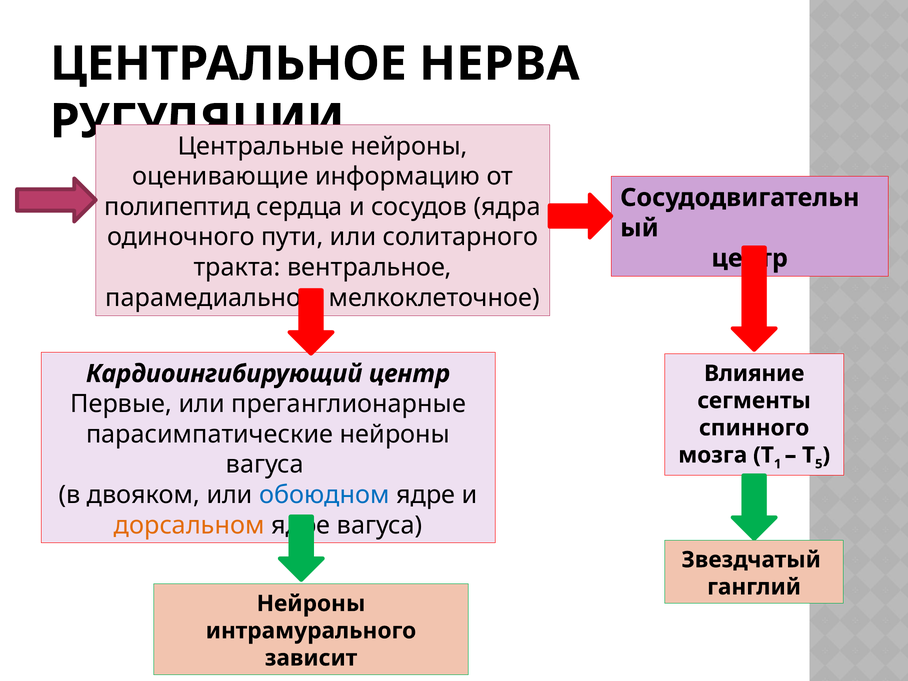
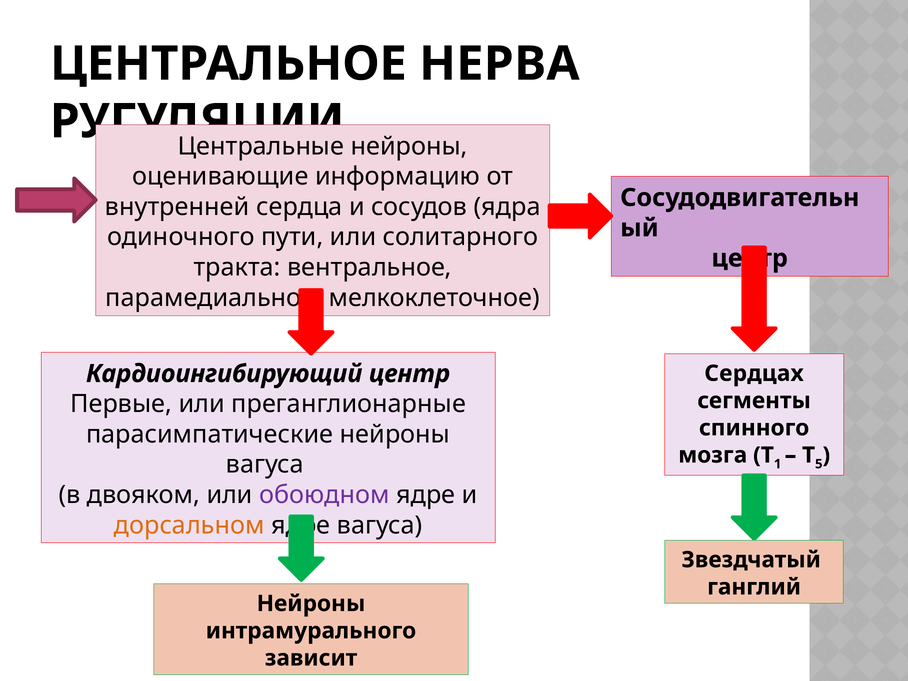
полипептид: полипептид -> внутренней
Влияние: Влияние -> Сердцах
обоюдном colour: blue -> purple
